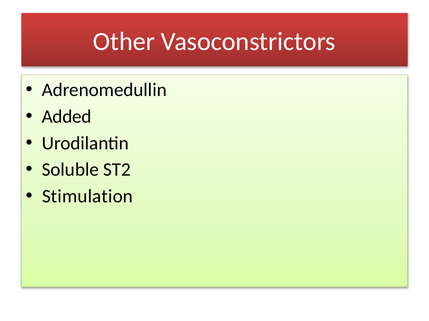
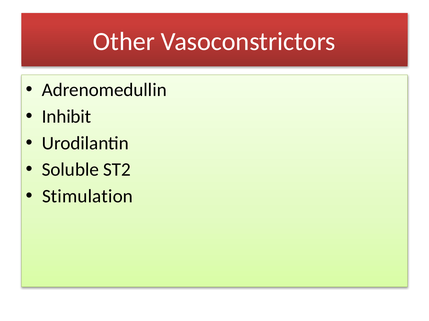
Added: Added -> Inhibit
